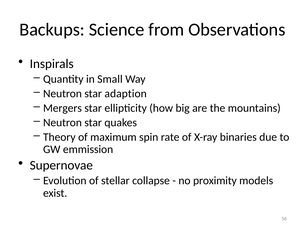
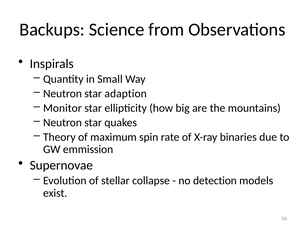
Mergers: Mergers -> Monitor
proximity: proximity -> detection
